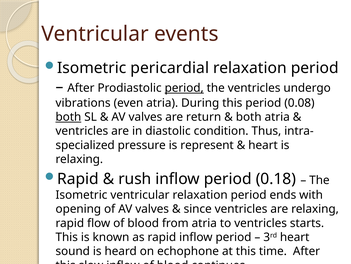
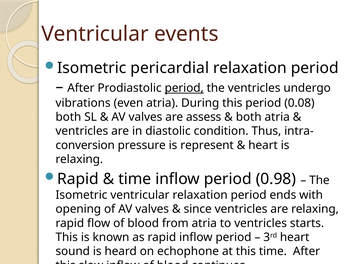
both at (68, 117) underline: present -> none
return: return -> assess
specialized: specialized -> conversion
rush at (135, 178): rush -> time
0.18: 0.18 -> 0.98
